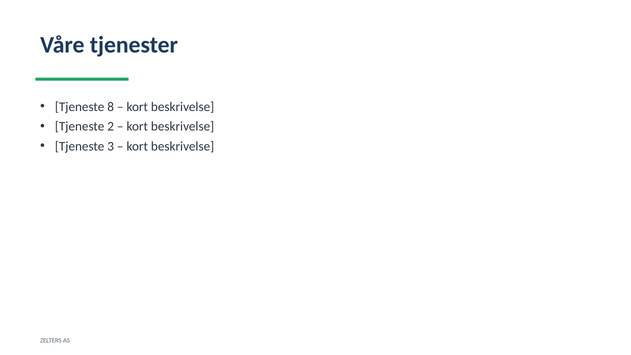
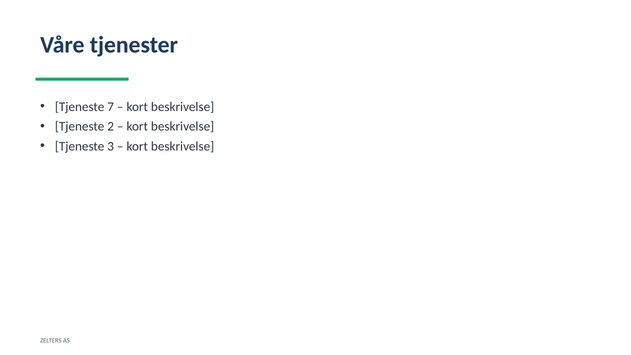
8: 8 -> 7
